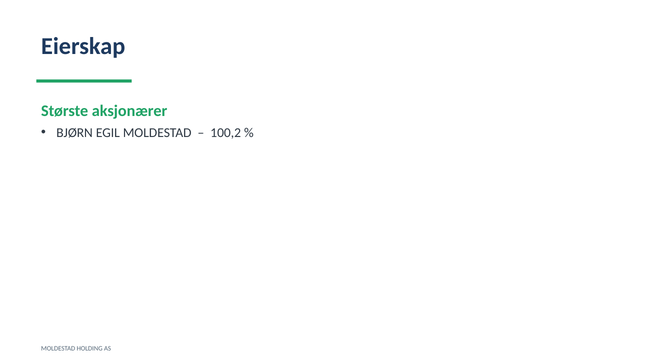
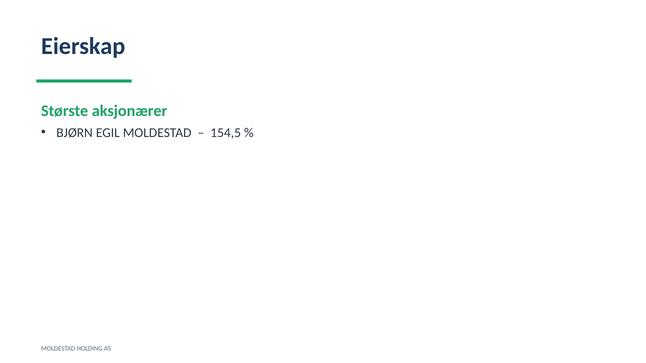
100,2: 100,2 -> 154,5
